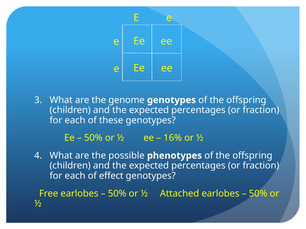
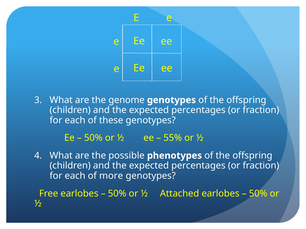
16%: 16% -> 55%
effect: effect -> more
